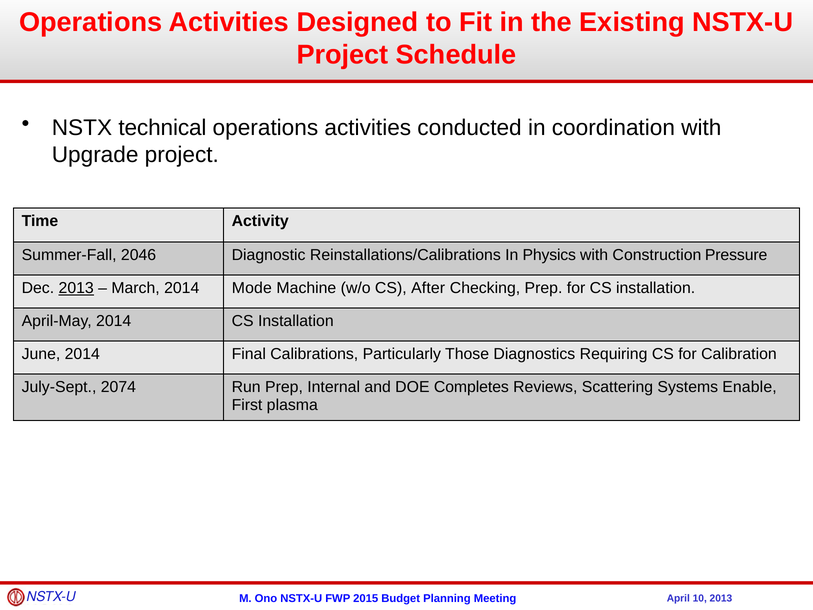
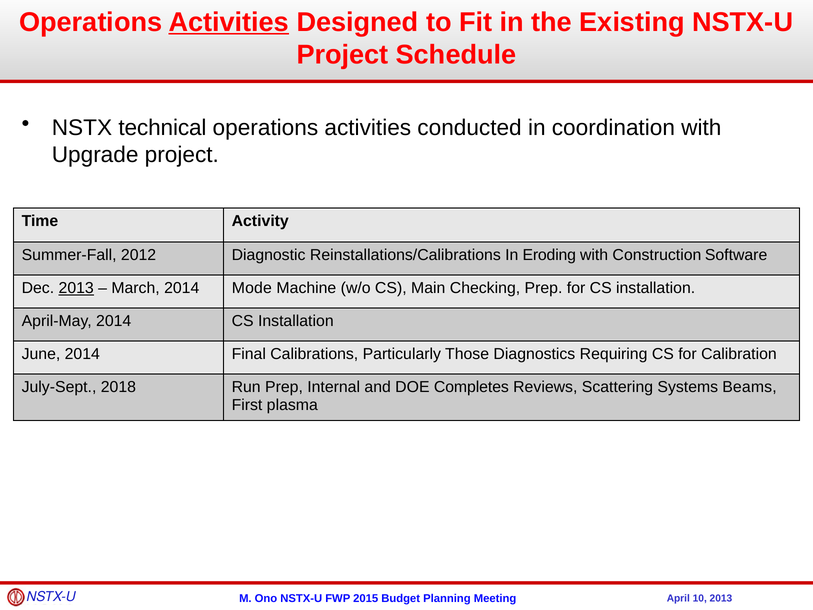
Activities at (229, 22) underline: none -> present
2046: 2046 -> 2012
Physics: Physics -> Eroding
Pressure: Pressure -> Software
After: After -> Main
2074: 2074 -> 2018
Enable: Enable -> Beams
